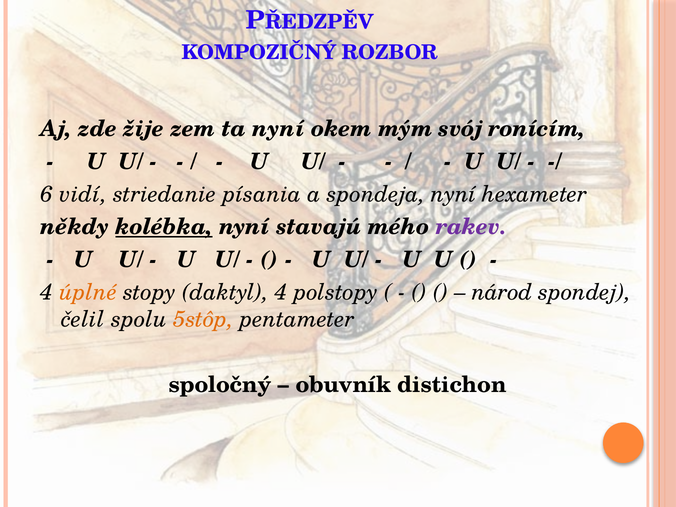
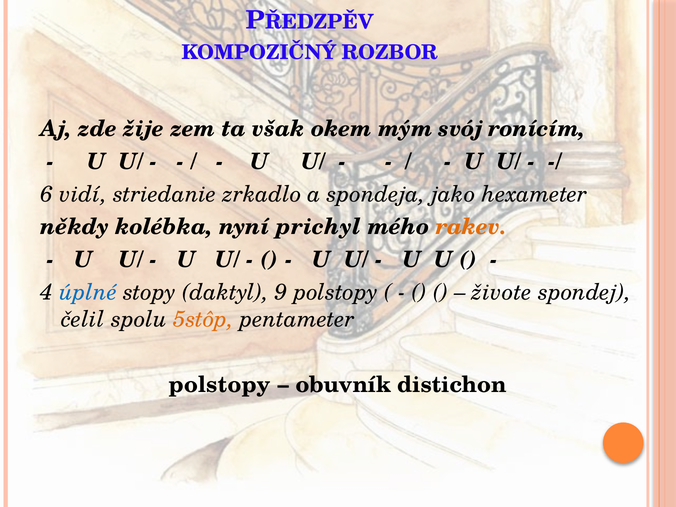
ta nyní: nyní -> však
písania: písania -> zrkadlo
spondeja nyní: nyní -> jako
kolébka underline: present -> none
stavajú: stavajú -> prichyl
rakev colour: purple -> orange
úplné colour: orange -> blue
daktyl 4: 4 -> 9
národ: národ -> živote
spoločný at (220, 385): spoločný -> polstopy
